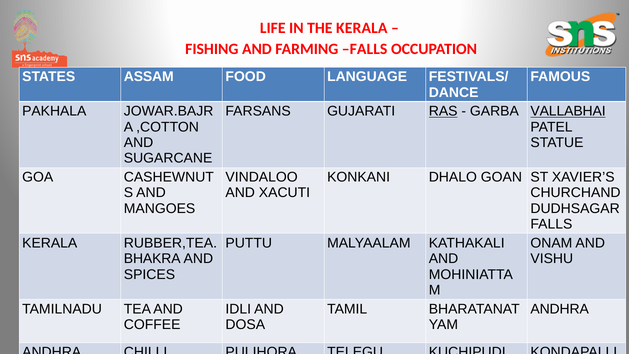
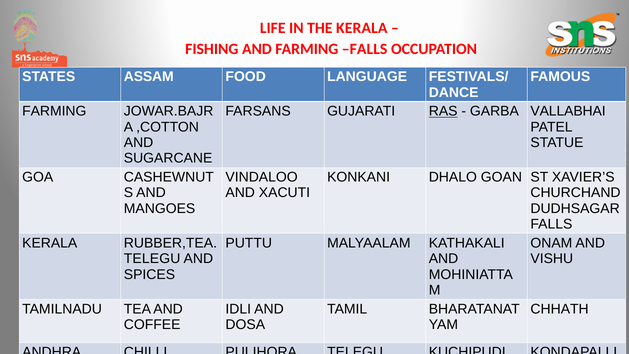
PAKHALA at (54, 111): PAKHALA -> FARMING
VALLABHAI underline: present -> none
BHAKRA at (152, 259): BHAKRA -> TELEGU
ANDHRA at (560, 309): ANDHRA -> CHHATH
